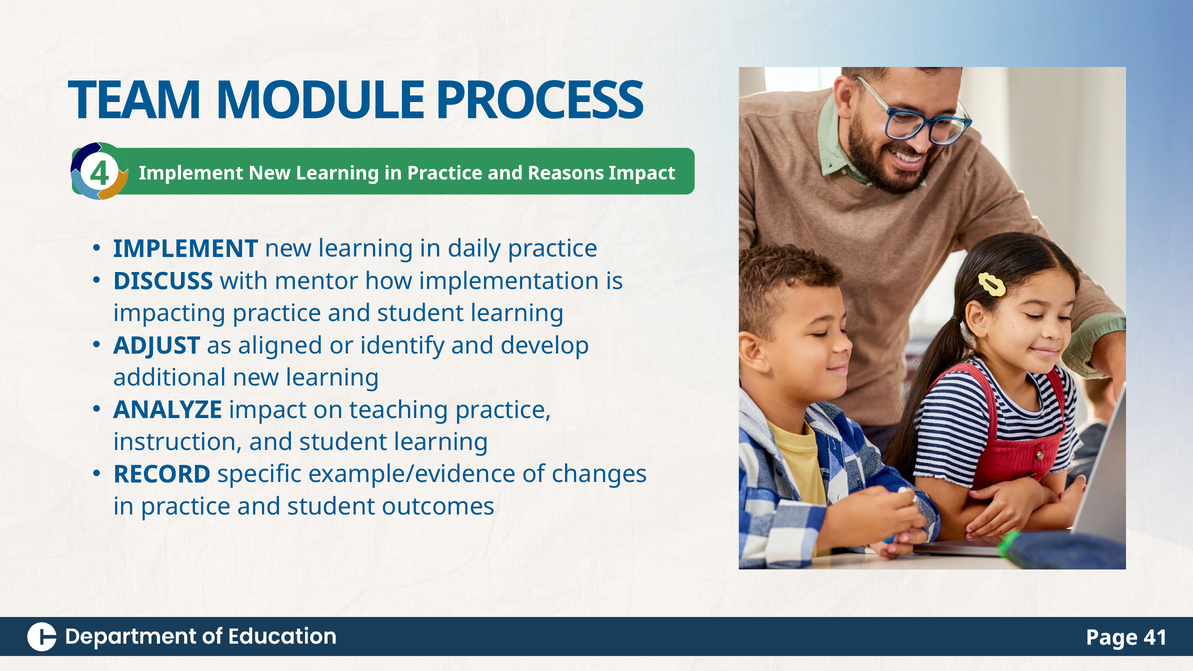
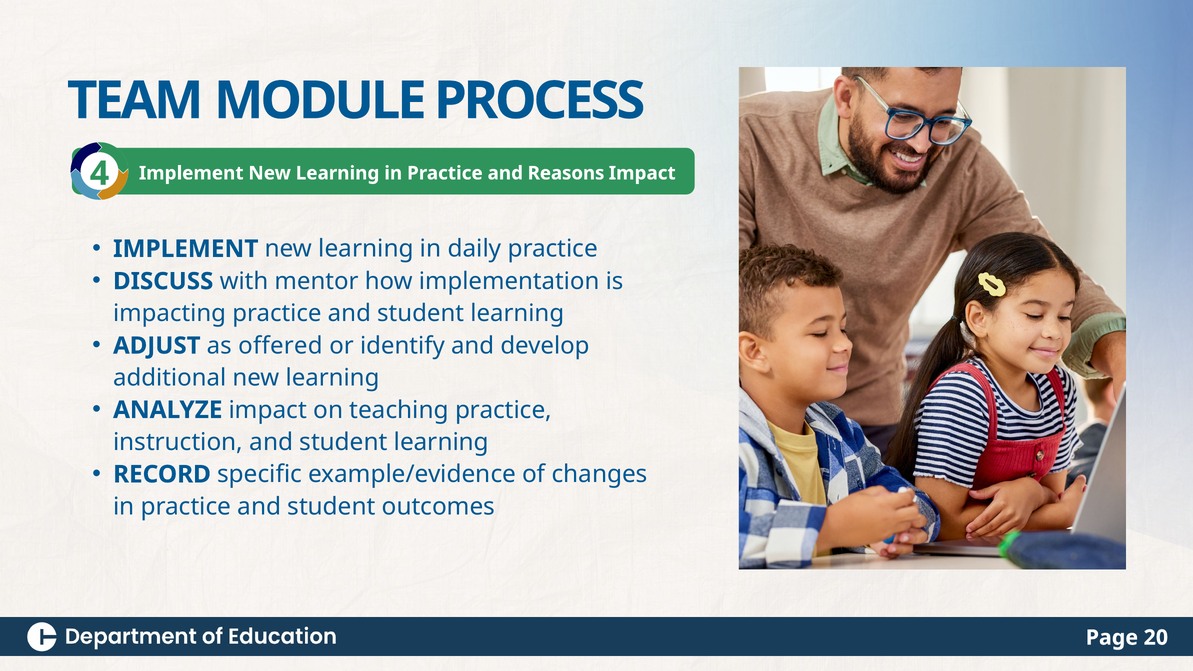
aligned: aligned -> offered
41: 41 -> 20
